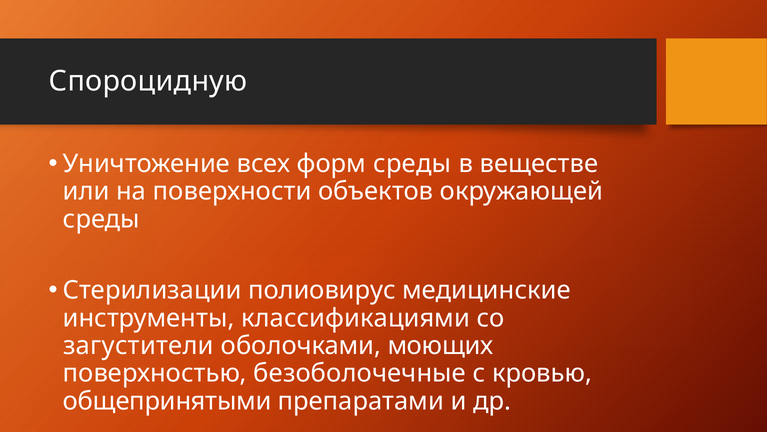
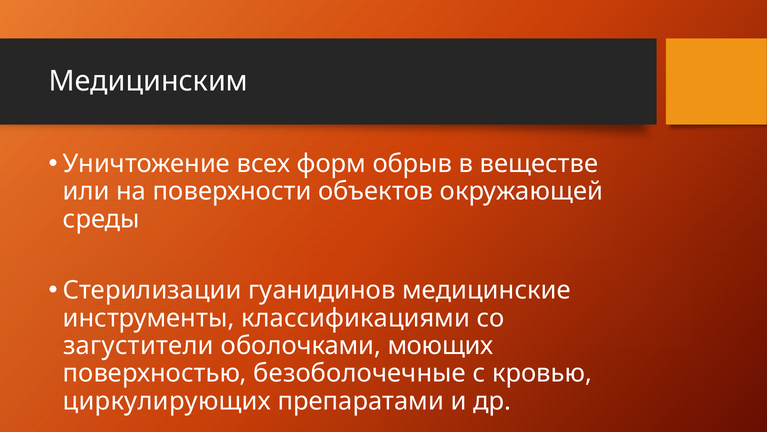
Спороцидную: Спороцидную -> Медицинским
форм среды: среды -> обрыв
полиовирус: полиовирус -> гуанидинов
общепринятыми: общепринятыми -> циркулирующих
